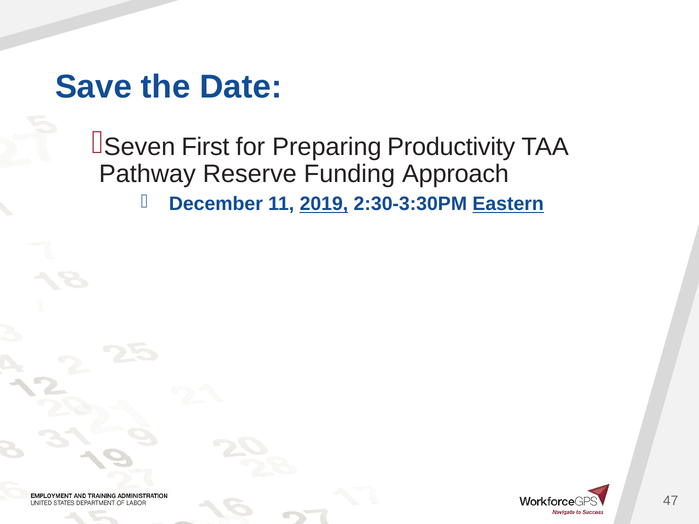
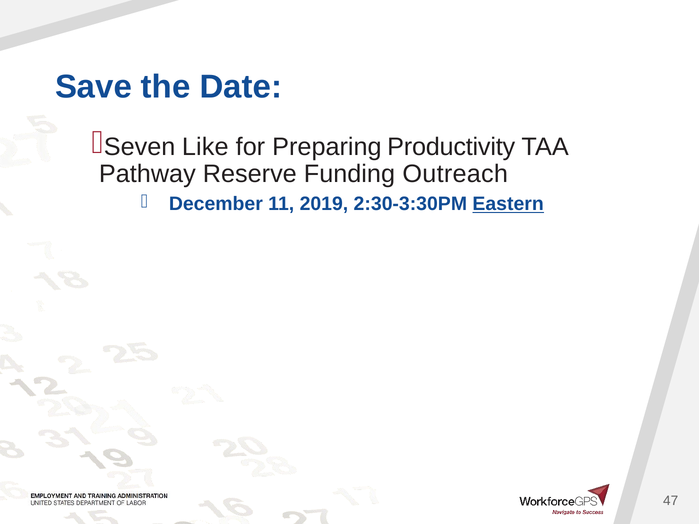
First: First -> Like
Approach: Approach -> Outreach
2019 underline: present -> none
